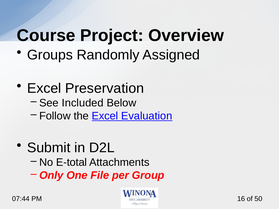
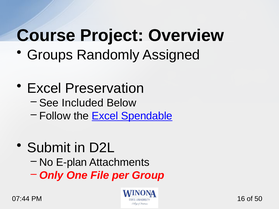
Evaluation: Evaluation -> Spendable
E-total: E-total -> E-plan
